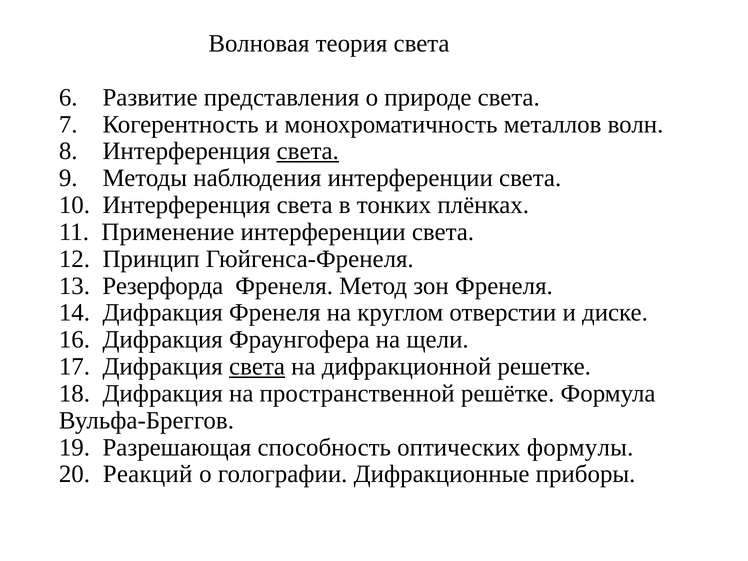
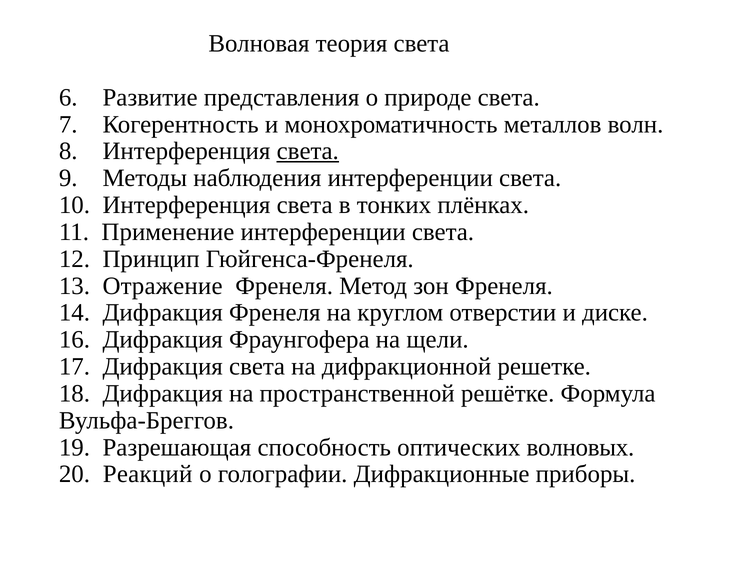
Резерфорда: Резерфорда -> Отражение
света at (257, 367) underline: present -> none
формулы: формулы -> волновых
